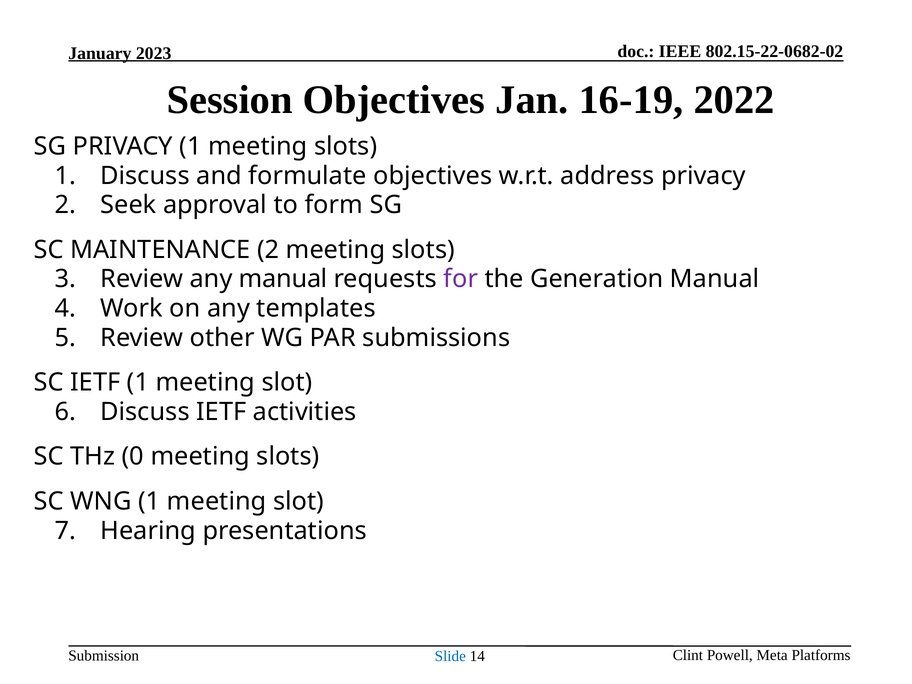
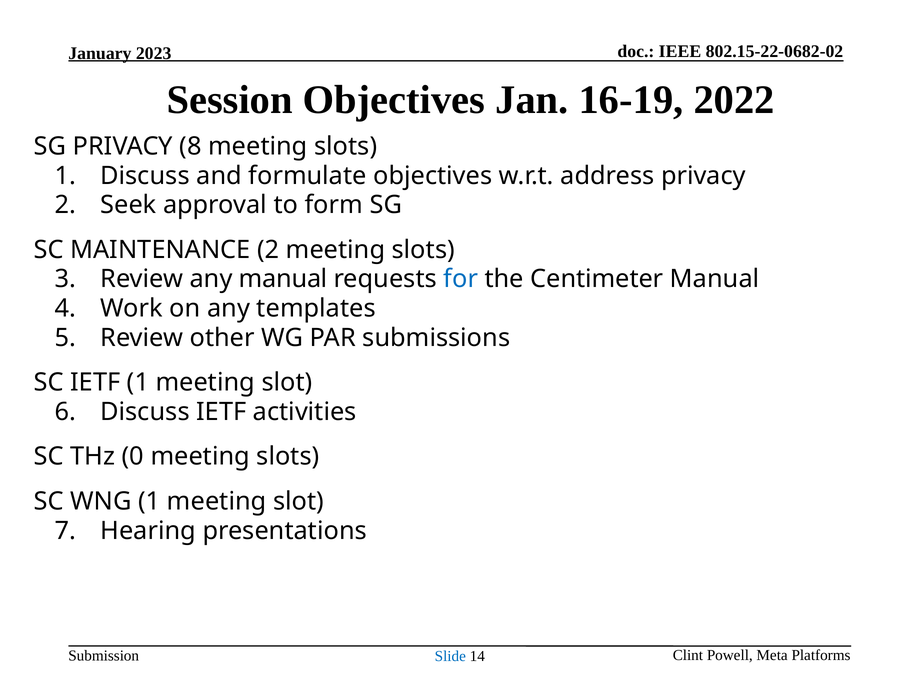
PRIVACY 1: 1 -> 8
for colour: purple -> blue
Generation: Generation -> Centimeter
